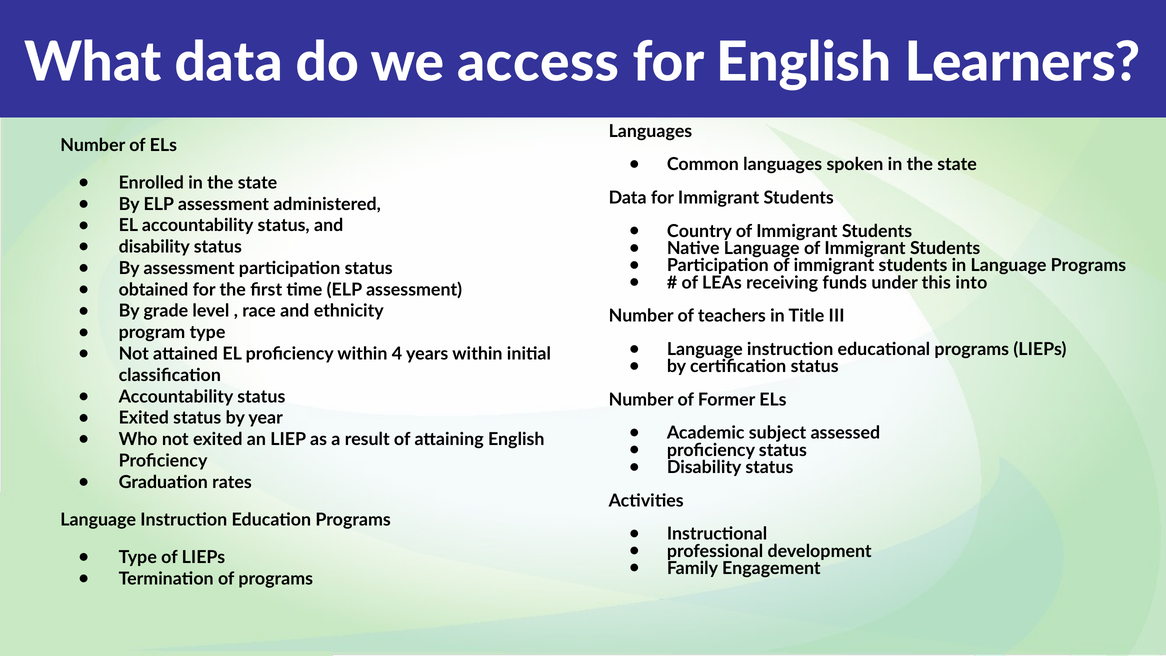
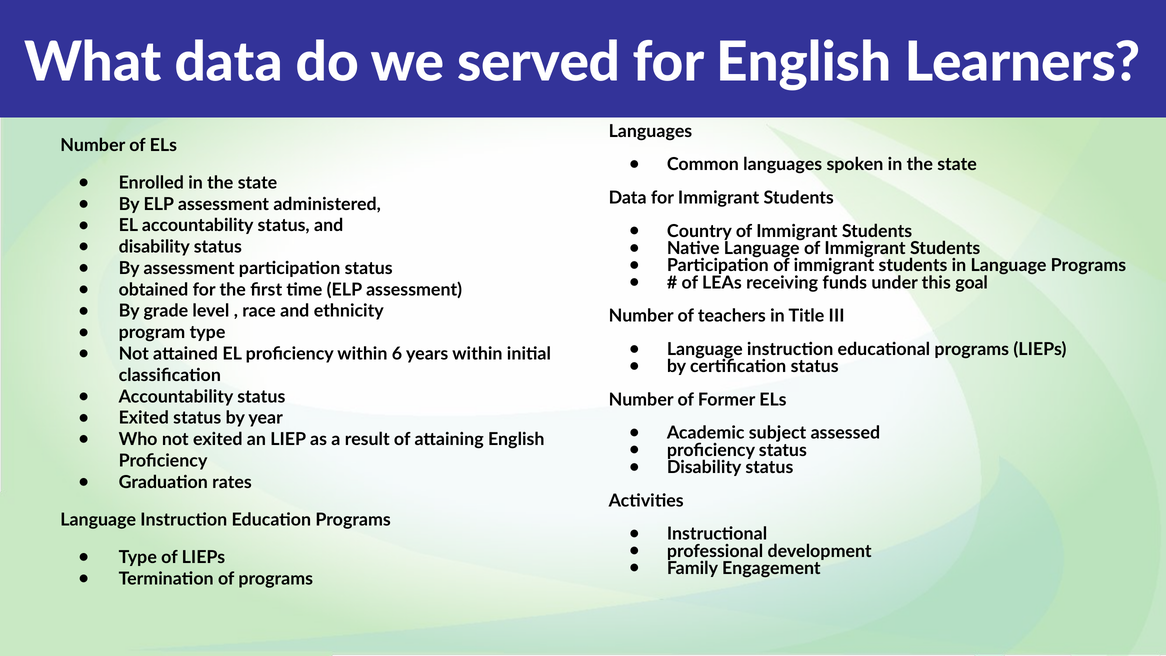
access: access -> served
into: into -> goal
4: 4 -> 6
